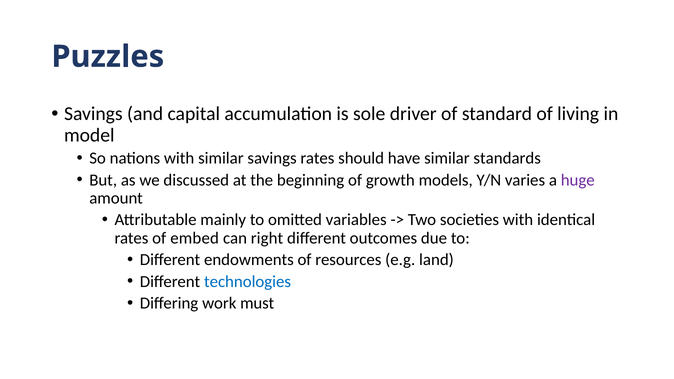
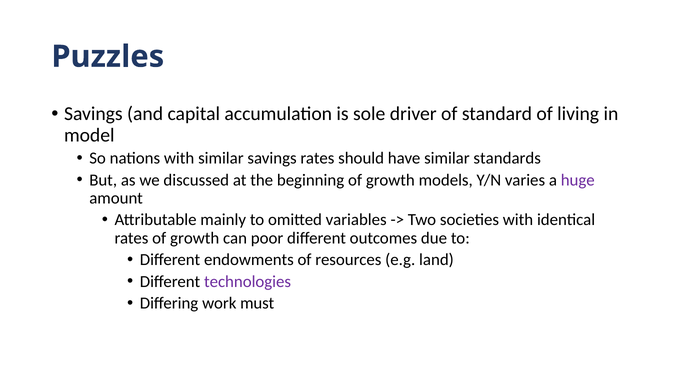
rates of embed: embed -> growth
right: right -> poor
technologies colour: blue -> purple
